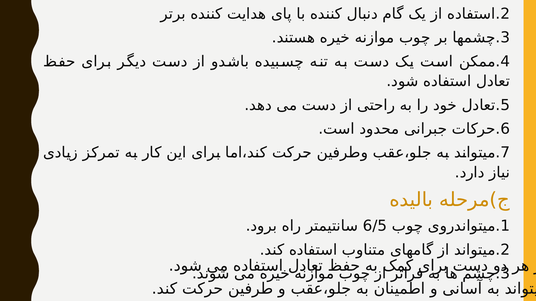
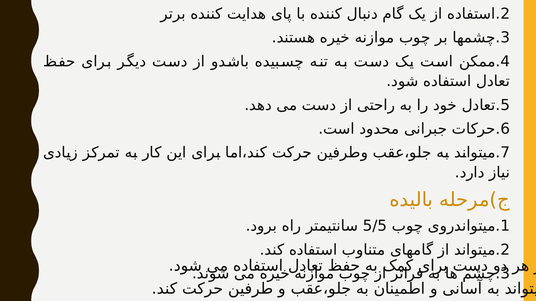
6/5: 6/5 -> 5/5
